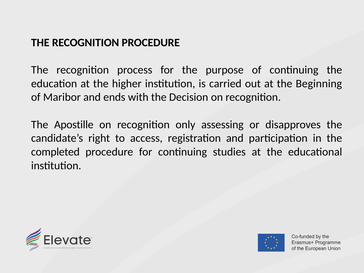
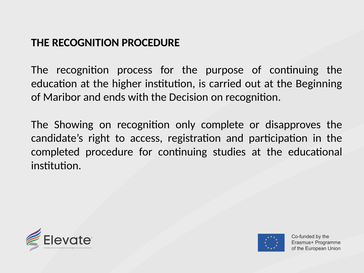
Apostille: Apostille -> Showing
assessing: assessing -> complete
